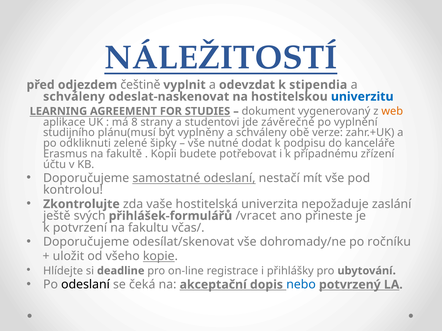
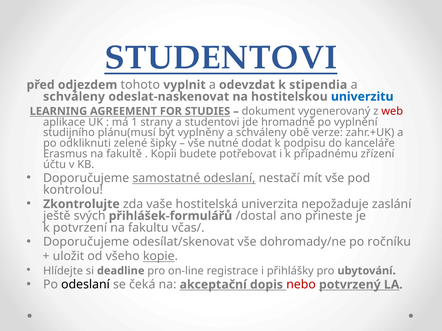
NÁLEŽITOSTÍ at (221, 58): NÁLEŽITOSTÍ -> STUDENTOVI
češtině: češtině -> tohoto
web colour: orange -> red
8: 8 -> 1
závěrečné: závěrečné -> hromadně
/vracet: /vracet -> /dostal
nebo colour: blue -> red
